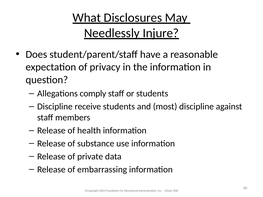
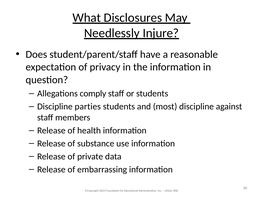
receive: receive -> parties
